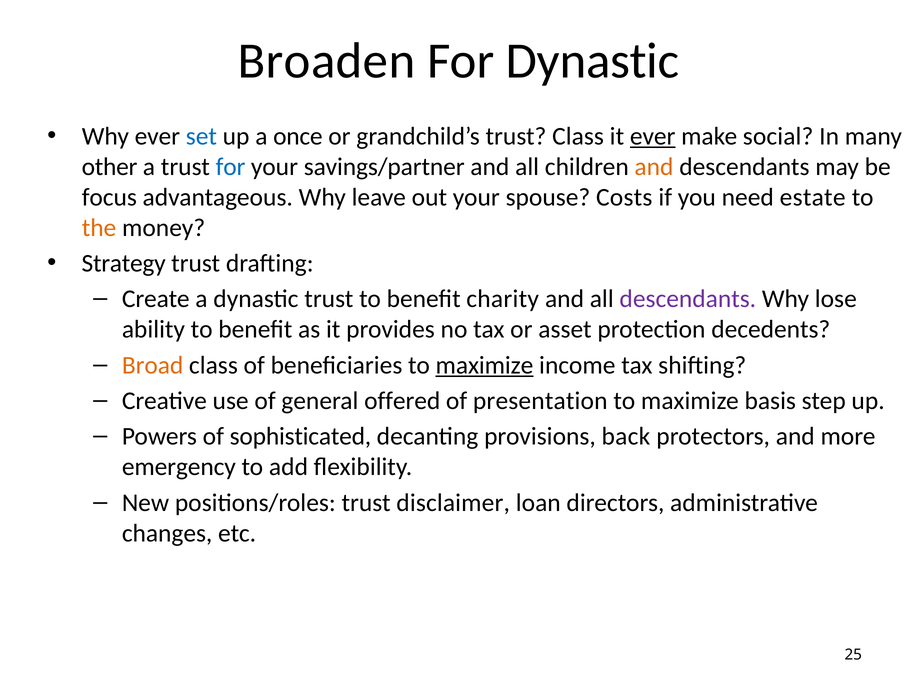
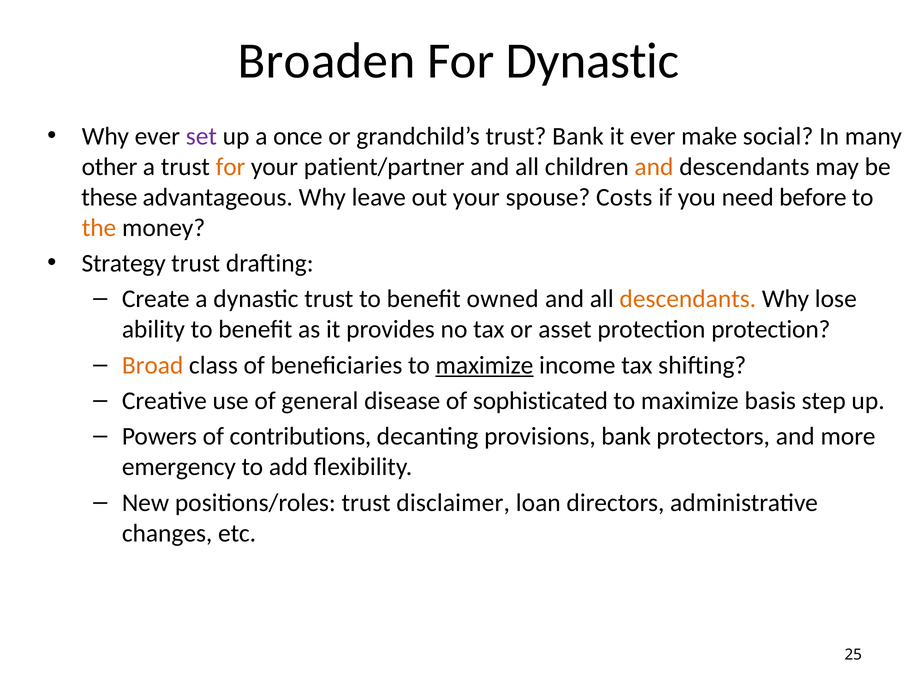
set colour: blue -> purple
trust Class: Class -> Bank
ever at (653, 136) underline: present -> none
for at (231, 167) colour: blue -> orange
savings/partner: savings/partner -> patient/partner
focus: focus -> these
estate: estate -> before
charity: charity -> owned
descendants at (688, 299) colour: purple -> orange
protection decedents: decedents -> protection
offered: offered -> disease
presentation: presentation -> sophisticated
sophisticated: sophisticated -> contributions
provisions back: back -> bank
